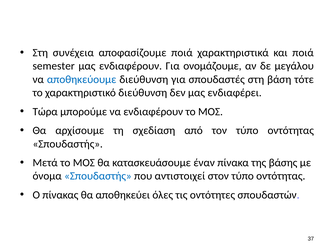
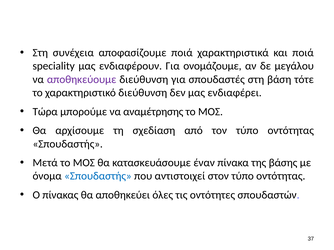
semester: semester -> speciality
αποθηκεύουμε colour: blue -> purple
να ενδιαφέρουν: ενδιαφέρουν -> αναμέτρησης
